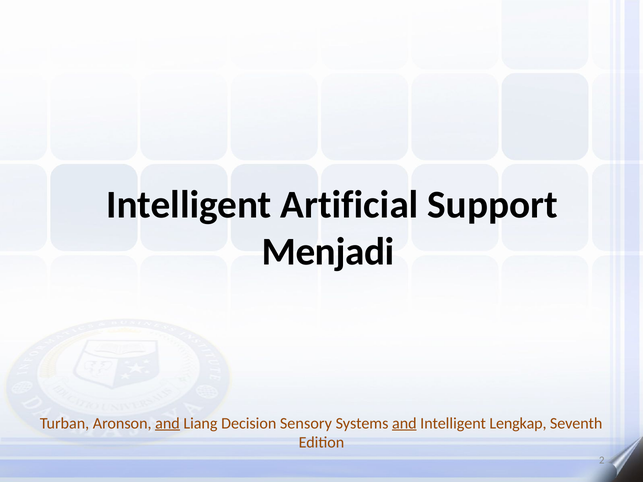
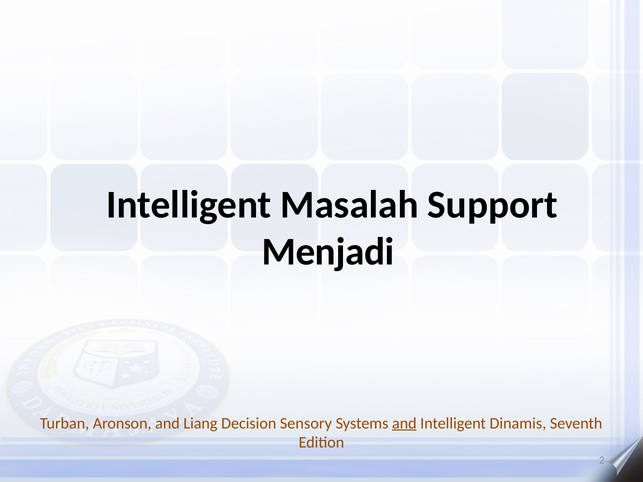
Artificial: Artificial -> Masalah
and at (168, 423) underline: present -> none
Lengkap: Lengkap -> Dinamis
